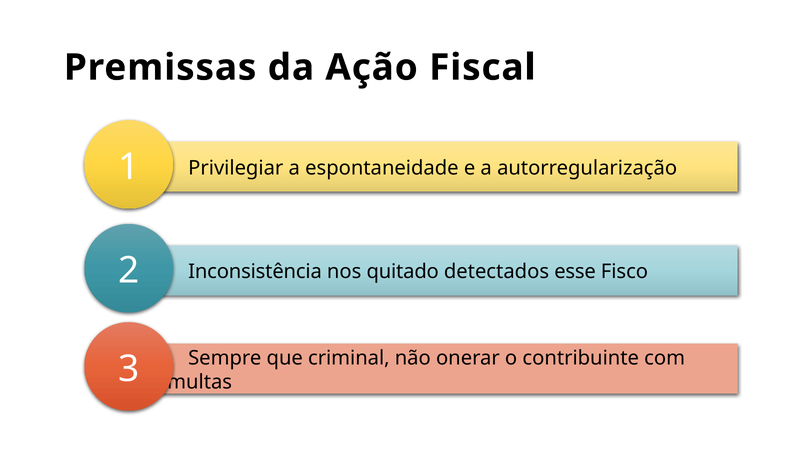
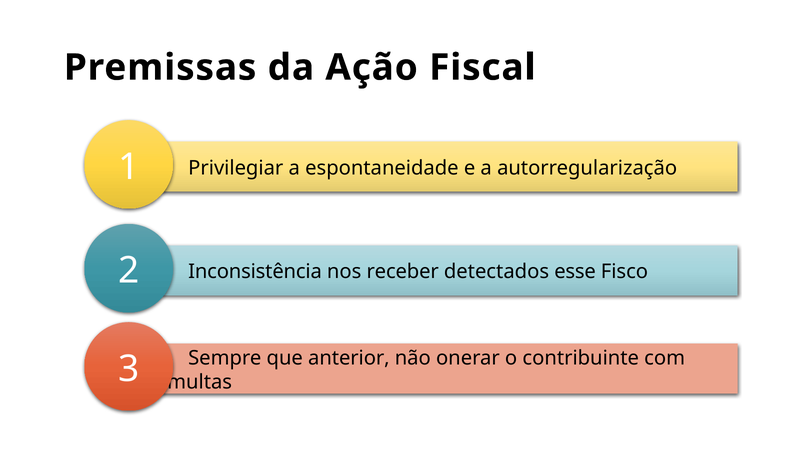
quitado: quitado -> receber
criminal: criminal -> anterior
